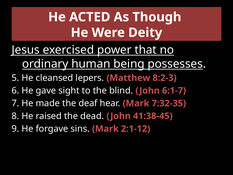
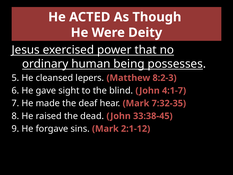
6:1-7: 6:1-7 -> 4:1-7
41:38-45: 41:38-45 -> 33:38-45
